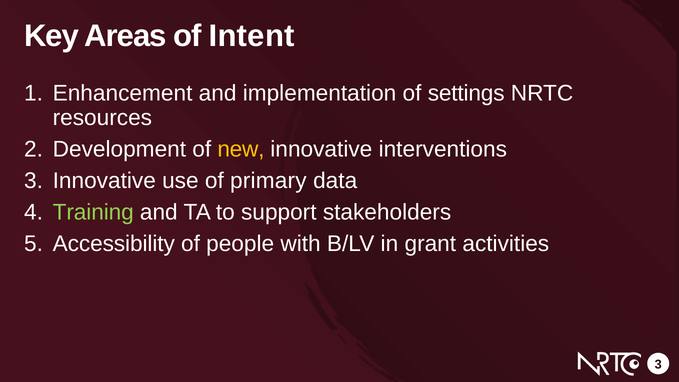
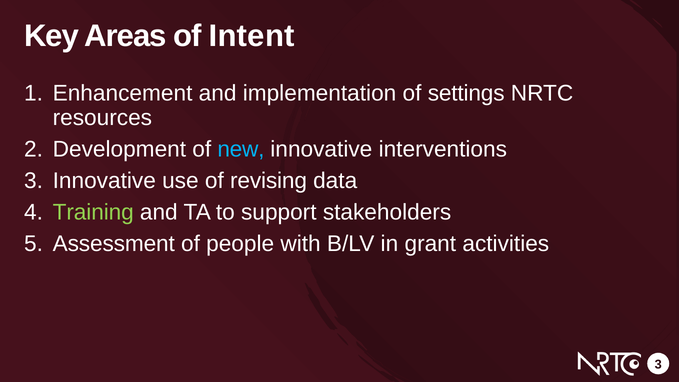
new colour: yellow -> light blue
primary: primary -> revising
Accessibility: Accessibility -> Assessment
